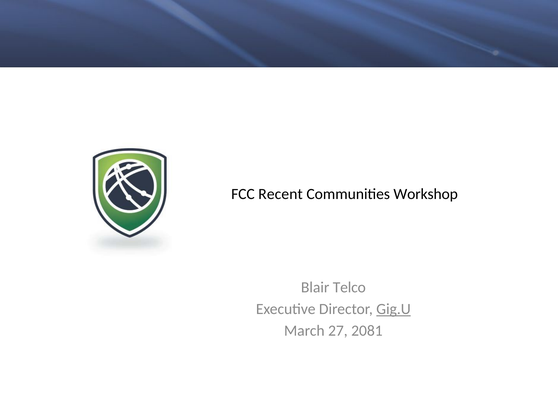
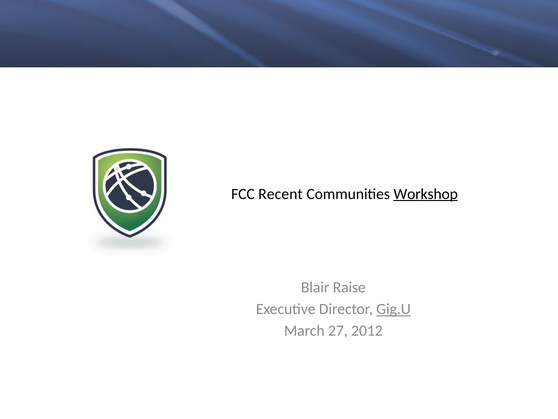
Workshop underline: none -> present
Telco: Telco -> Raise
2081: 2081 -> 2012
